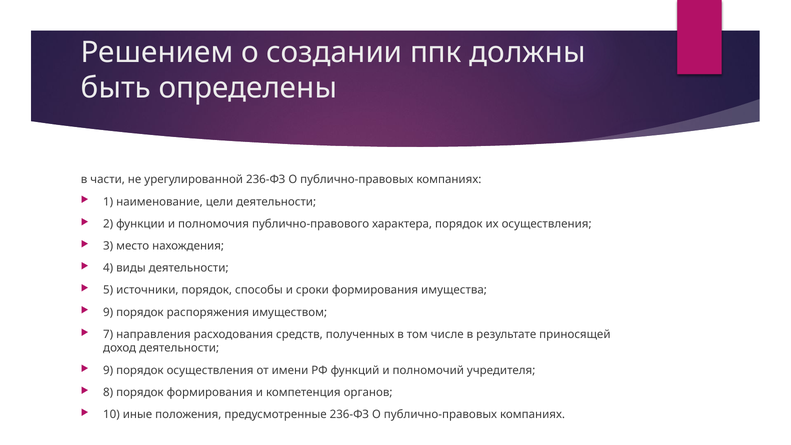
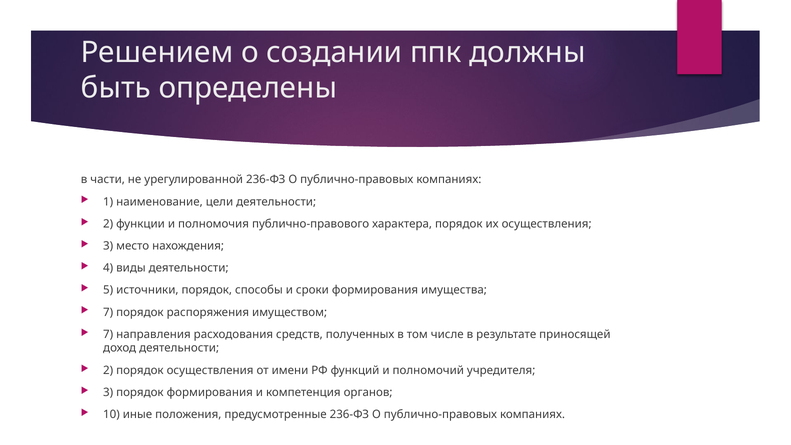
9 at (108, 312): 9 -> 7
9 at (108, 370): 9 -> 2
8 at (108, 392): 8 -> 3
